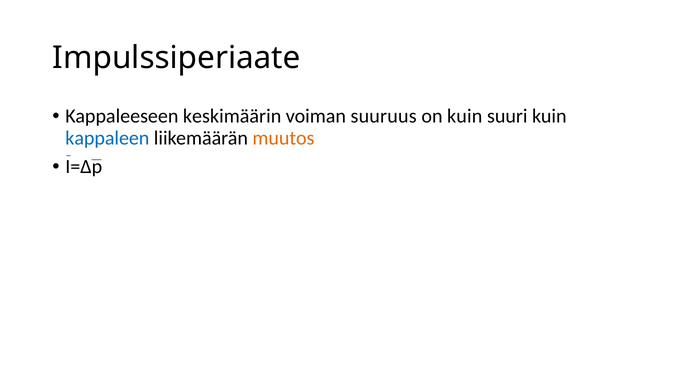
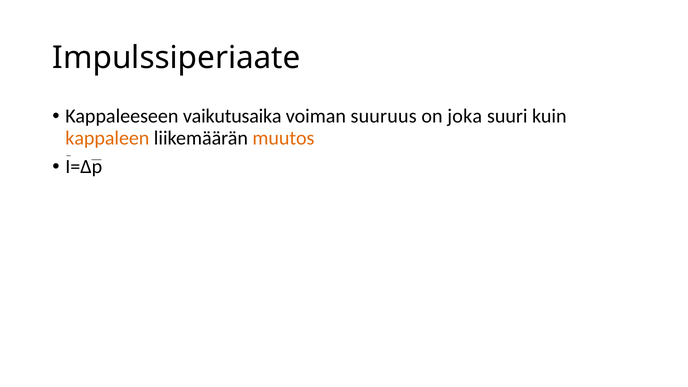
keskimäärin: keskimäärin -> vaikutusaika
on kuin: kuin -> joka
kappaleen colour: blue -> orange
